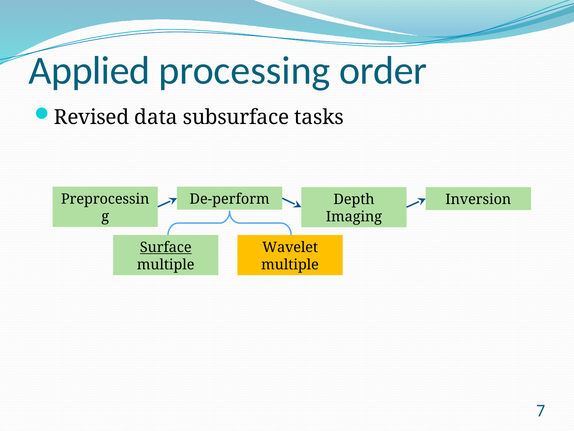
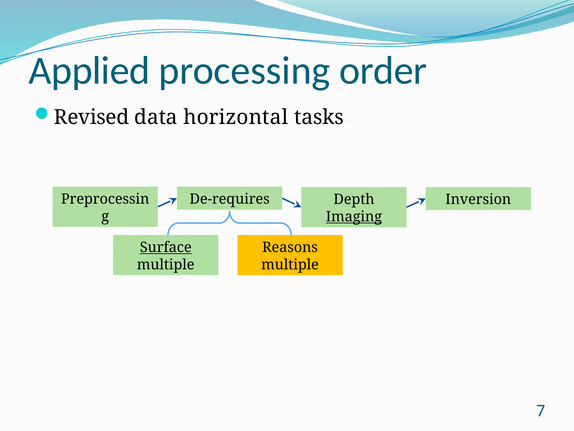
subsurface: subsurface -> horizontal
De-perform: De-perform -> De-requires
Imaging underline: none -> present
Wavelet: Wavelet -> Reasons
